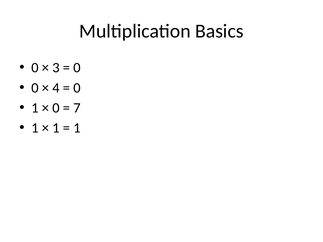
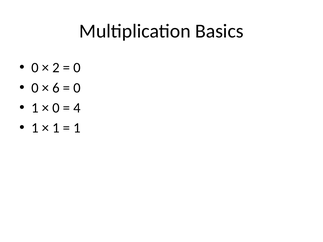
3: 3 -> 2
4: 4 -> 6
7: 7 -> 4
